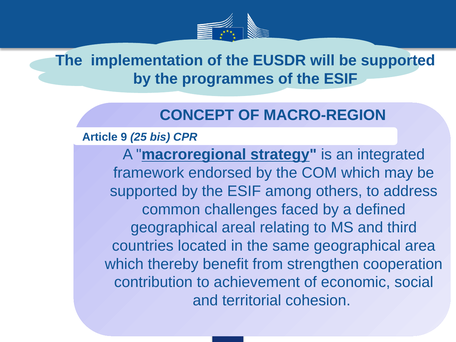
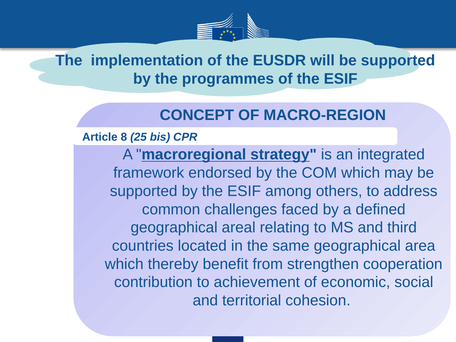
9: 9 -> 8
